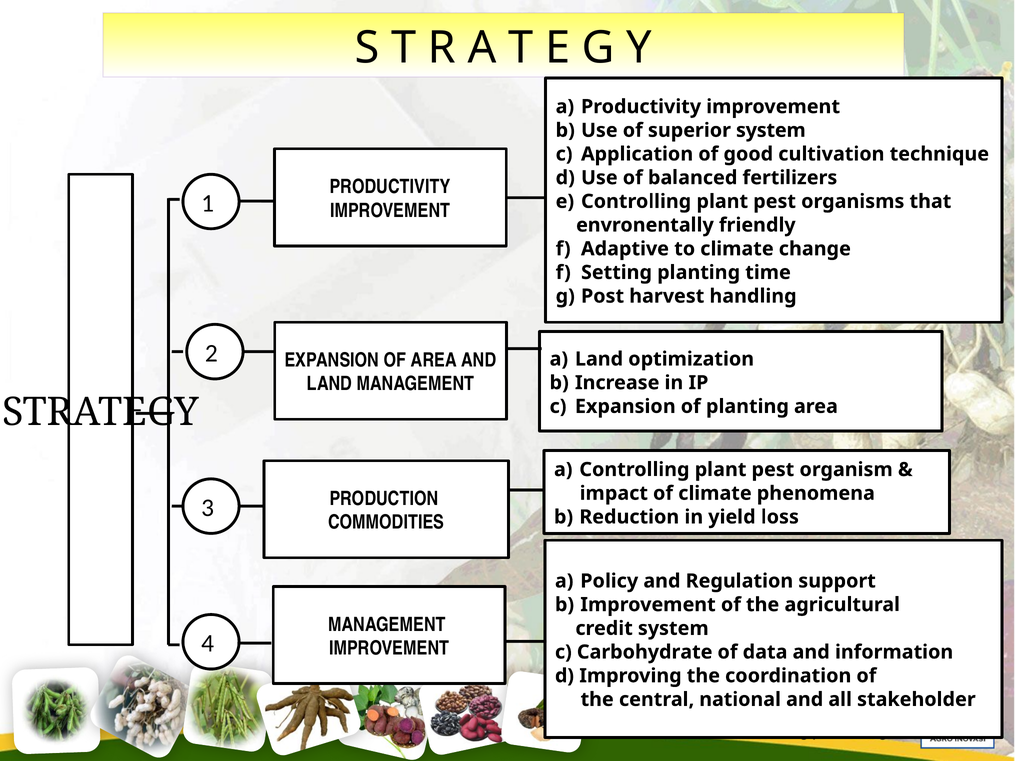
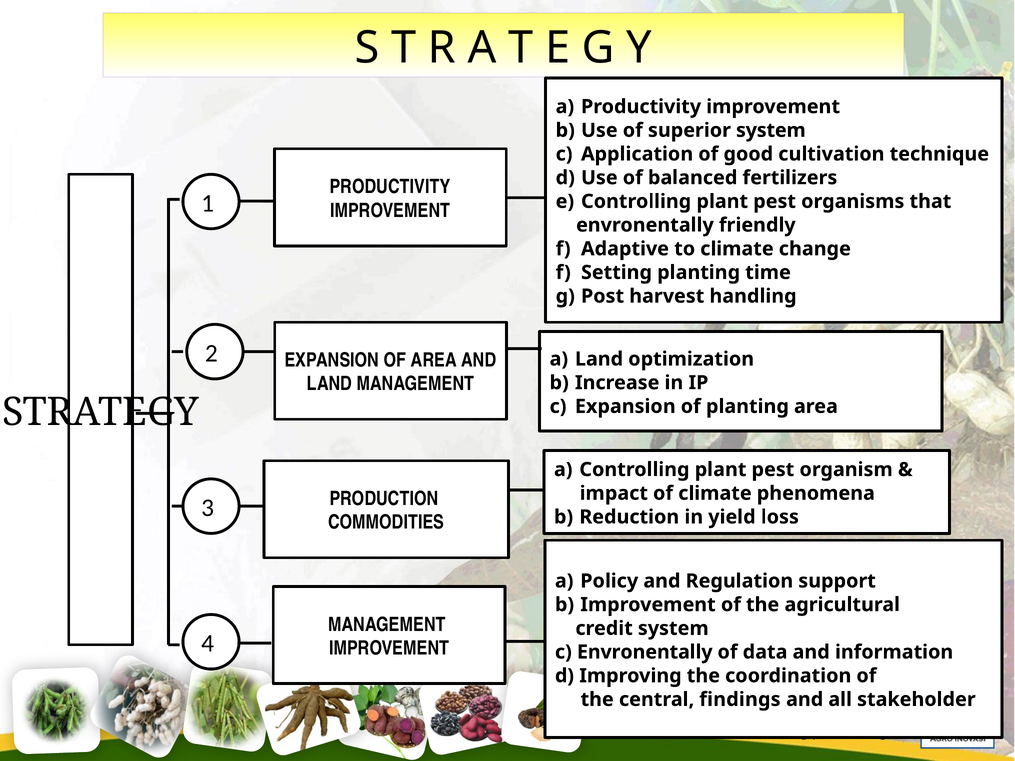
c Carbohydrate: Carbohydrate -> Envronentally
national: national -> findings
